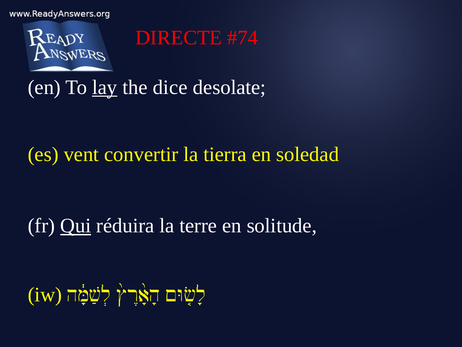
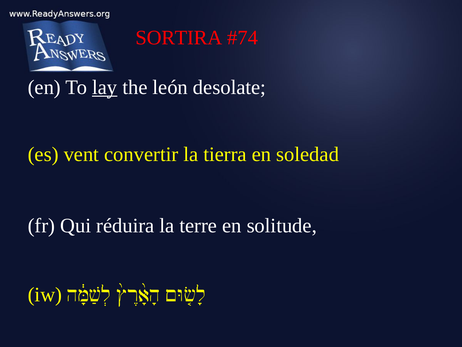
DIRECTE: DIRECTE -> SORTIRA
dice: dice -> león
Qui underline: present -> none
